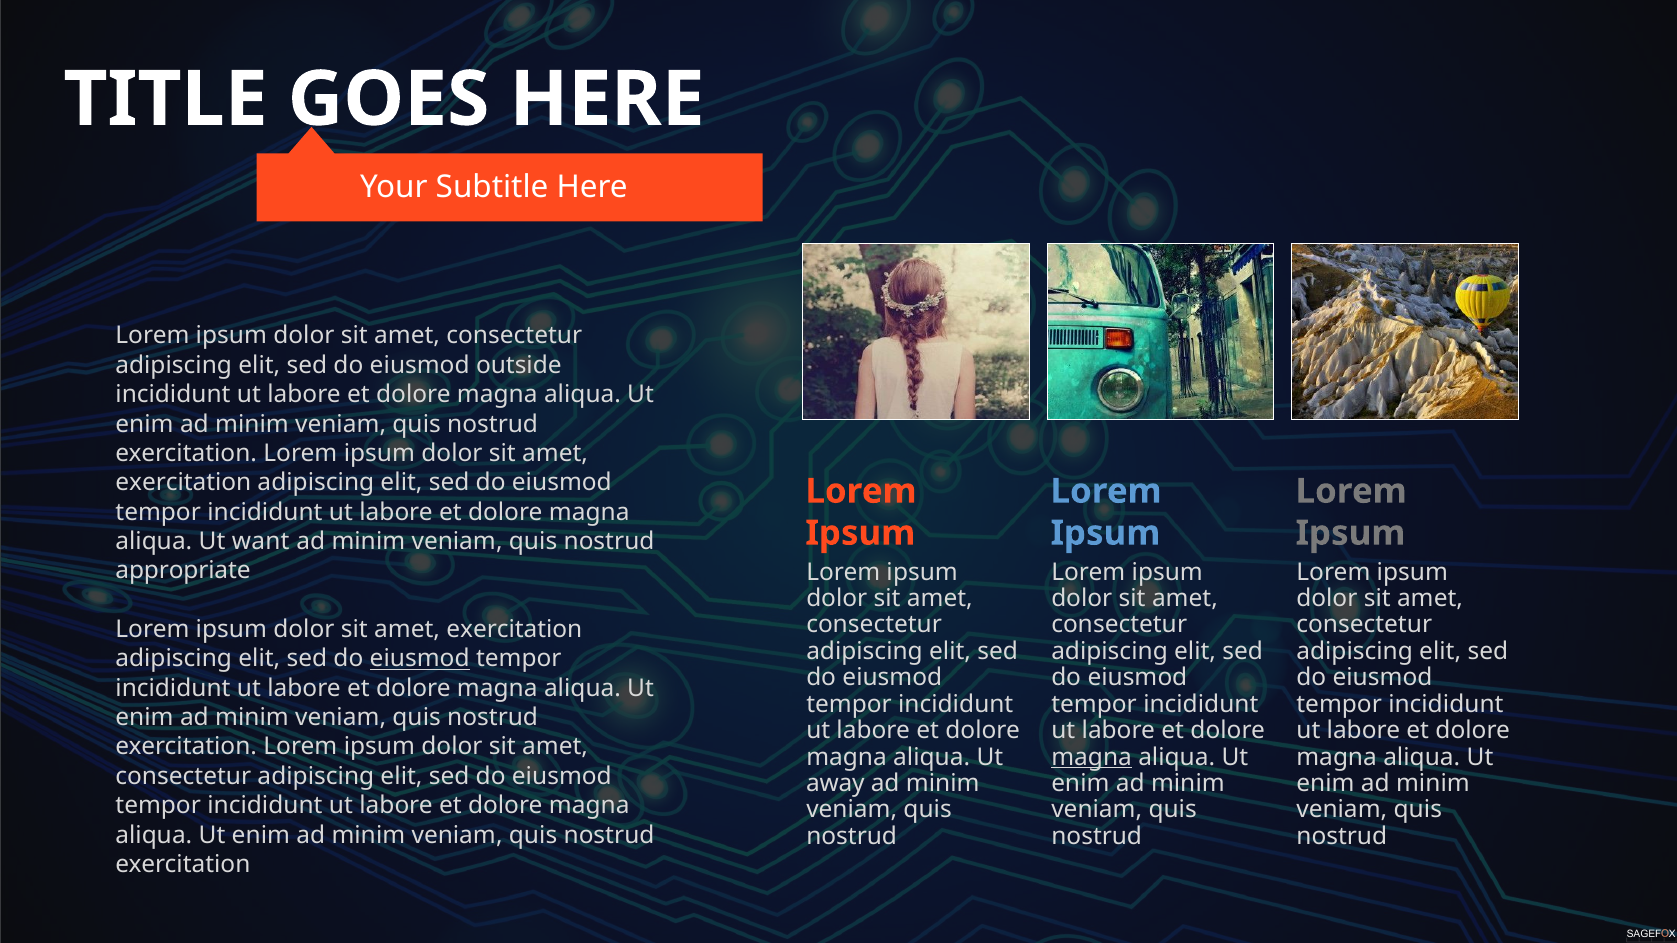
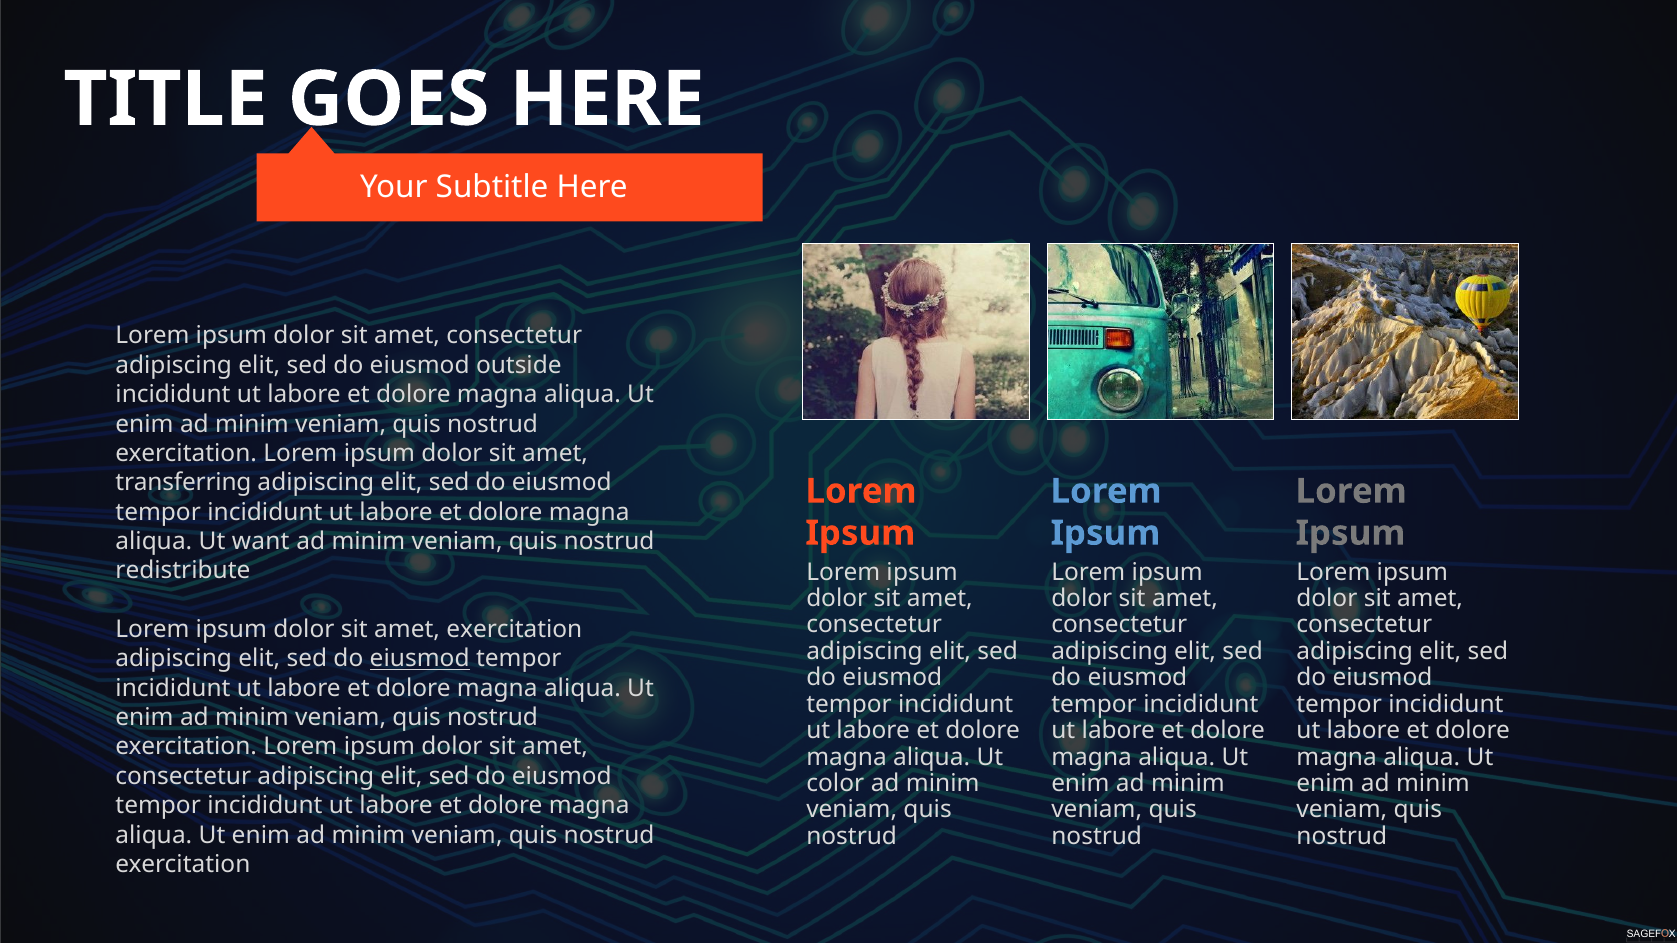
exercitation at (183, 483): exercitation -> transferring
appropriate: appropriate -> redistribute
magna at (1092, 757) underline: present -> none
away: away -> color
